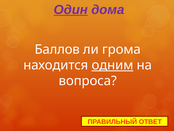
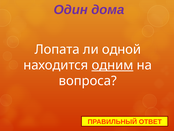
Один underline: present -> none
Баллов: Баллов -> Лопата
грома: грома -> одной
